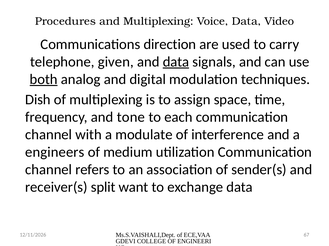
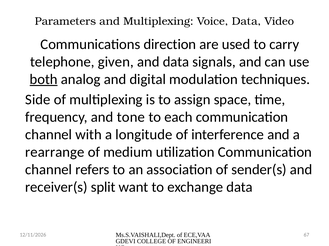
Procedures: Procedures -> Parameters
data at (176, 62) underline: present -> none
Dish: Dish -> Side
modulate: modulate -> longitude
engineers: engineers -> rearrange
